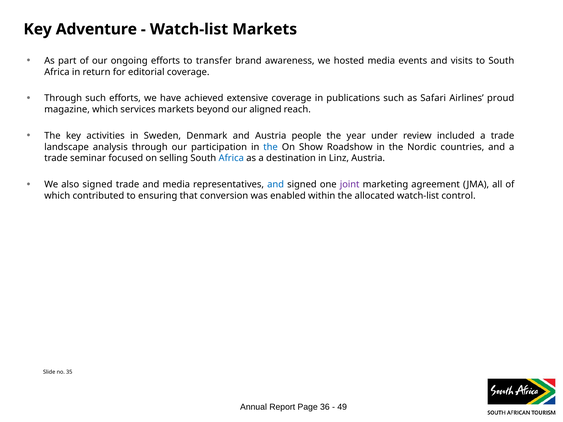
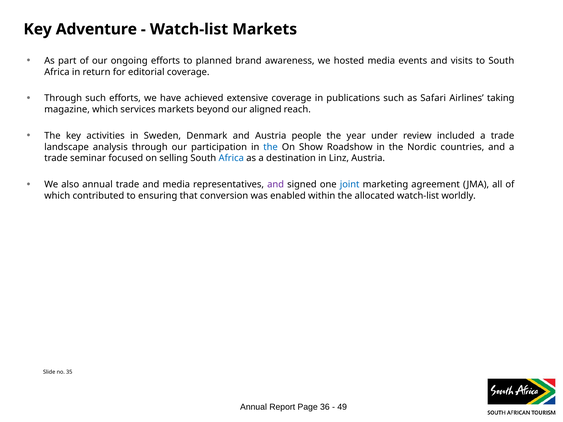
transfer: transfer -> planned
proud: proud -> taking
also signed: signed -> annual
and at (276, 185) colour: blue -> purple
joint colour: purple -> blue
control: control -> worldly
